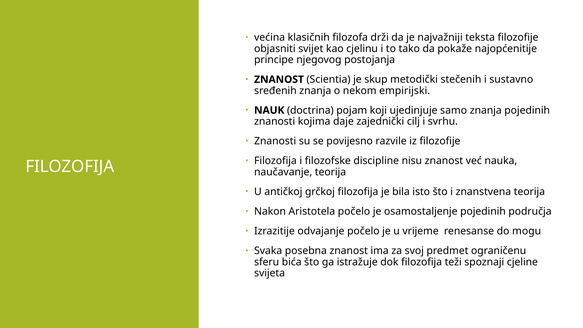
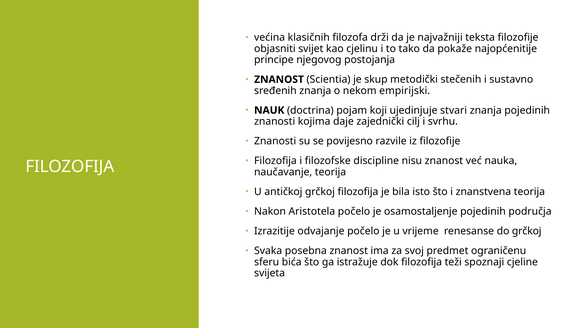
samo: samo -> stvari
do mogu: mogu -> grčkoj
